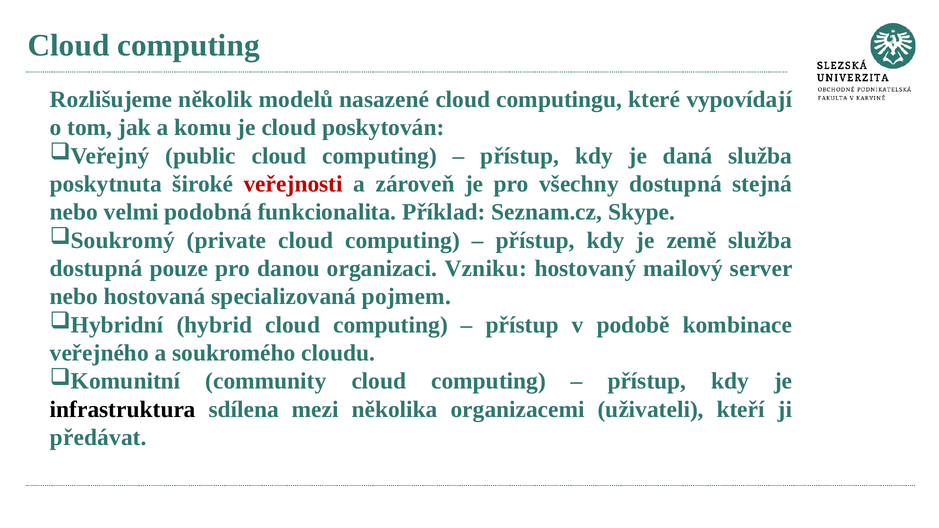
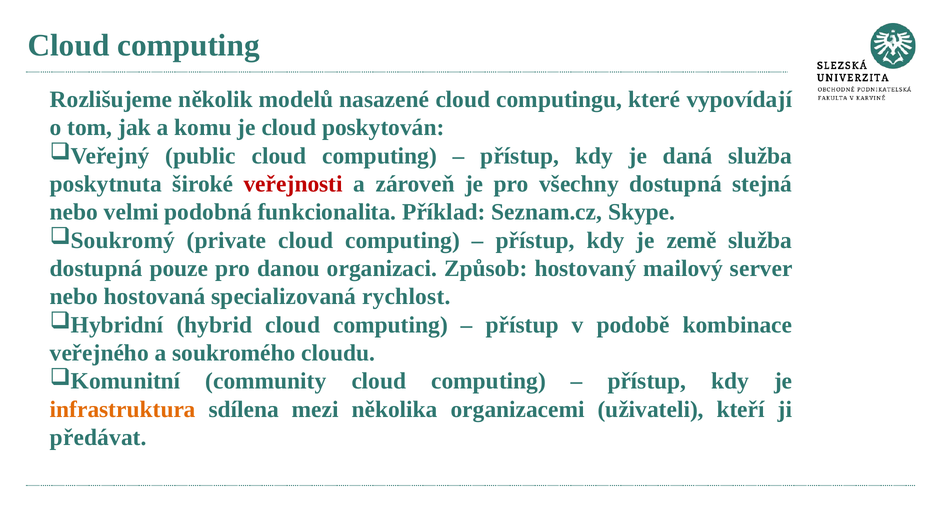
Vzniku: Vzniku -> Způsob
pojmem: pojmem -> rychlost
infrastruktura colour: black -> orange
